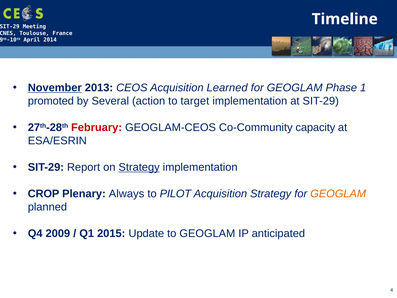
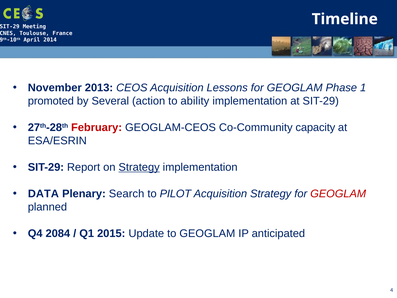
November underline: present -> none
Learned: Learned -> Lessons
target: target -> ability
CROP: CROP -> DATA
Always: Always -> Search
GEOGLAM at (338, 194) colour: orange -> red
2009: 2009 -> 2084
